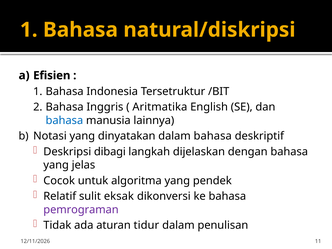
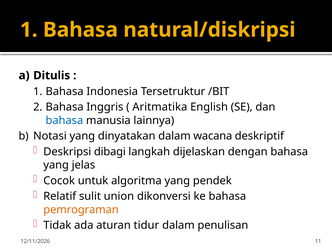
Efisien: Efisien -> Ditulis
dalam bahasa: bahasa -> wacana
eksak: eksak -> union
pemrograman colour: purple -> orange
